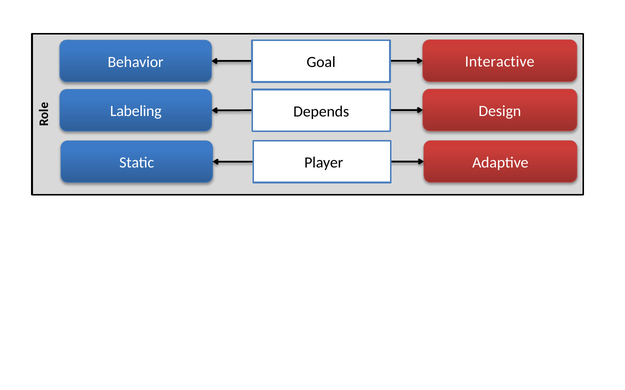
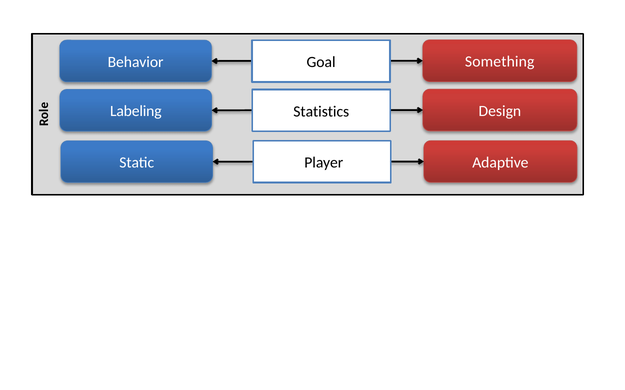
Interactive: Interactive -> Something
Depends: Depends -> Statistics
